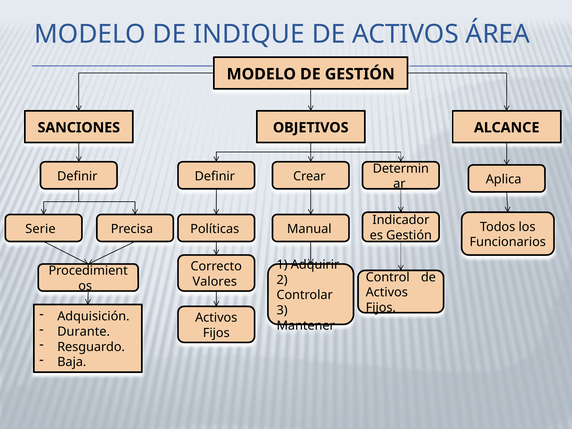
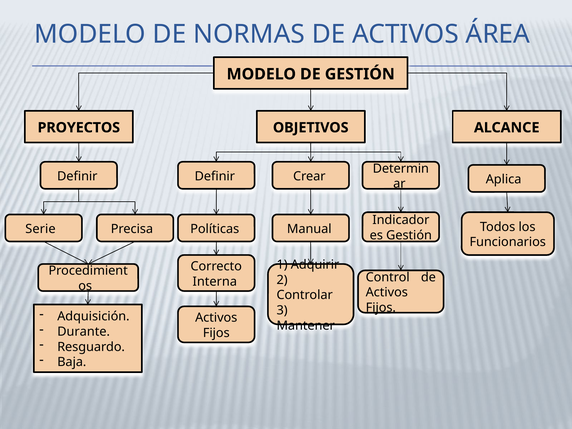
INDIQUE: INDIQUE -> NORMAS
SANCIONES: SANCIONES -> PROYECTOS
Valores: Valores -> Interna
